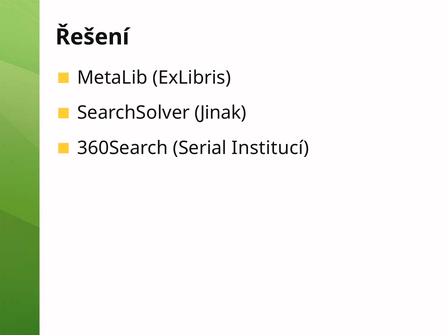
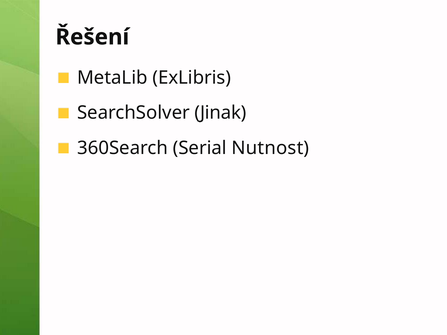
Institucí: Institucí -> Nutnost
